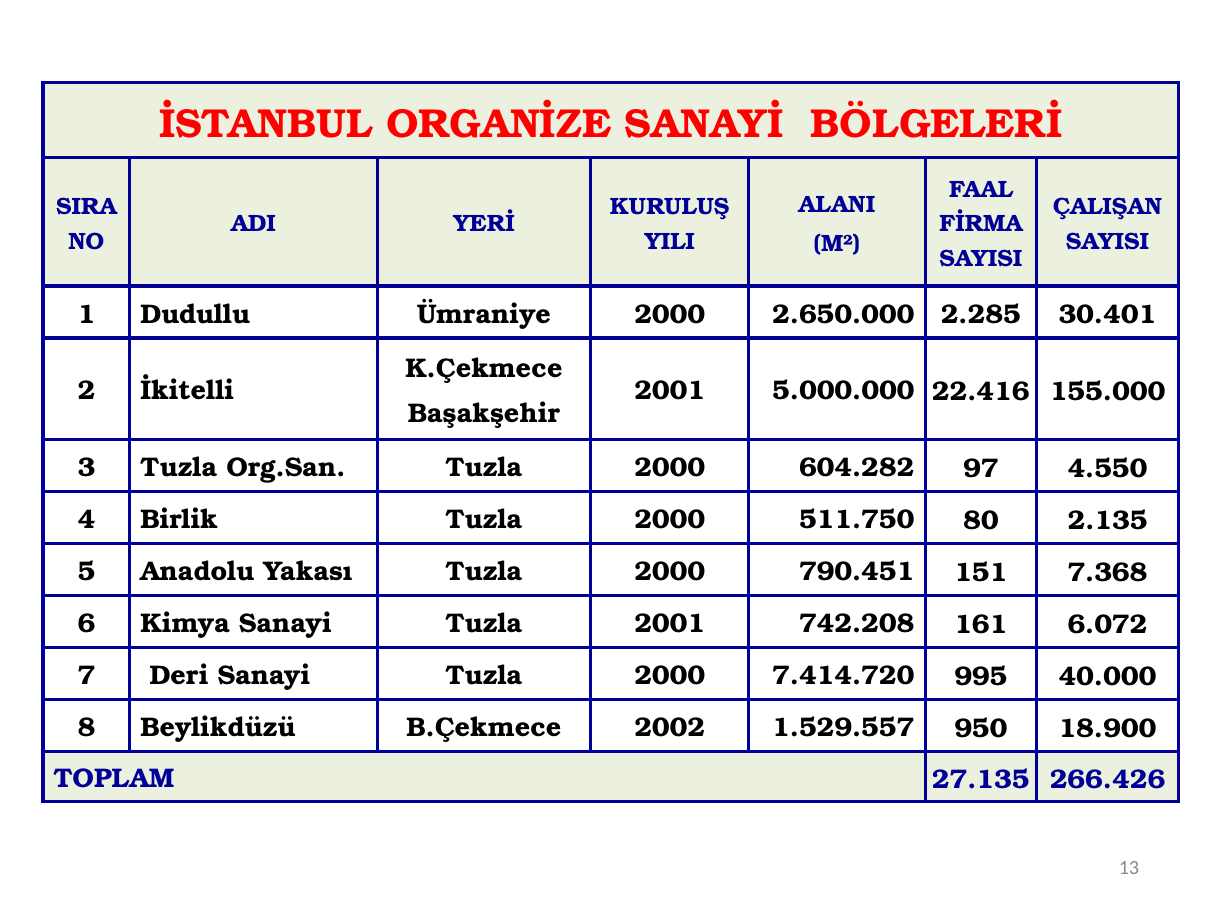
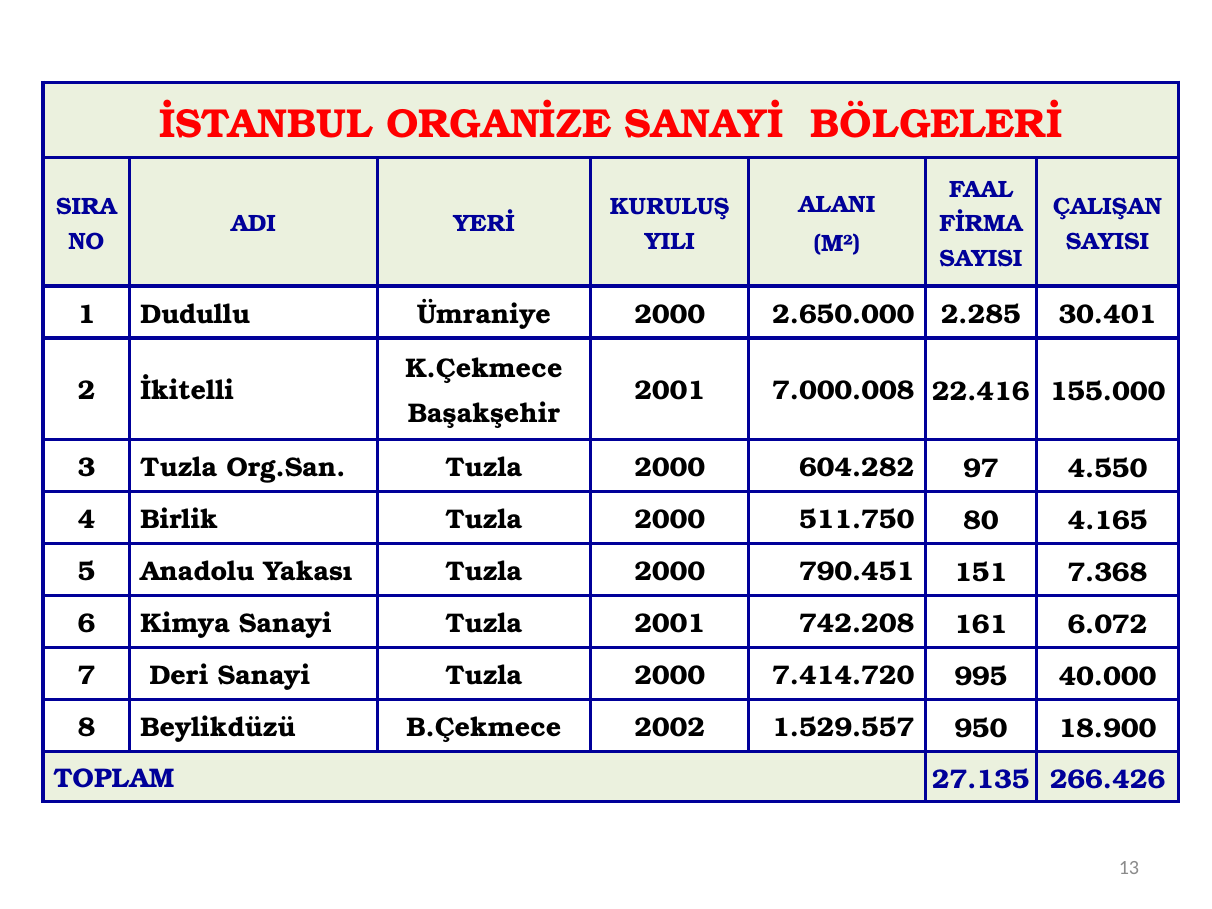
5.000.000: 5.000.000 -> 7.000.008
2.135: 2.135 -> 4.165
